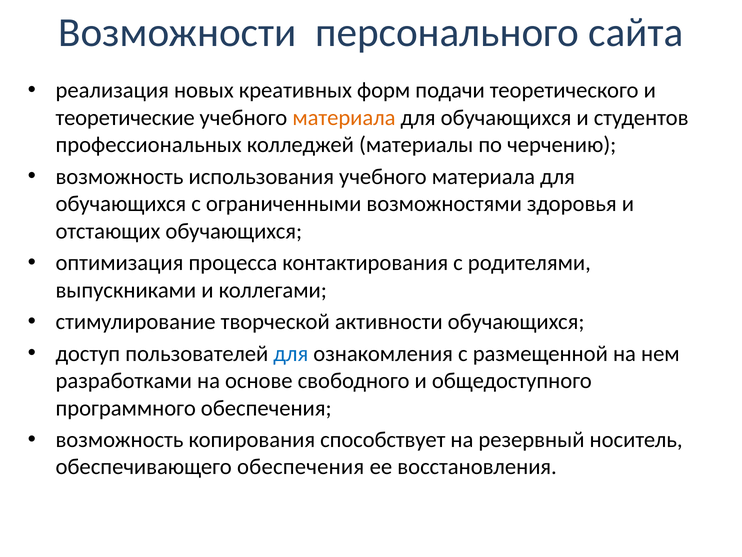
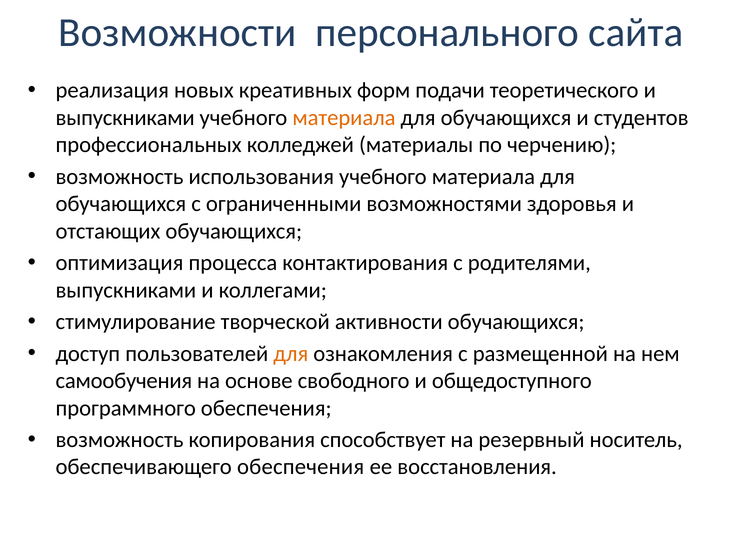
теоретические at (125, 118): теоретические -> выпускниками
для at (291, 353) colour: blue -> orange
разработками: разработками -> самообучения
